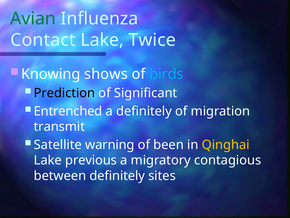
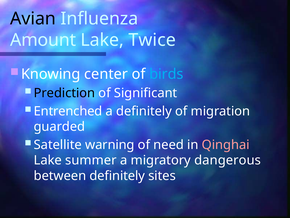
Avian colour: green -> black
Contact: Contact -> Amount
shows: shows -> center
transmit: transmit -> guarded
been: been -> need
Qinghai colour: yellow -> pink
previous: previous -> summer
contagious: contagious -> dangerous
